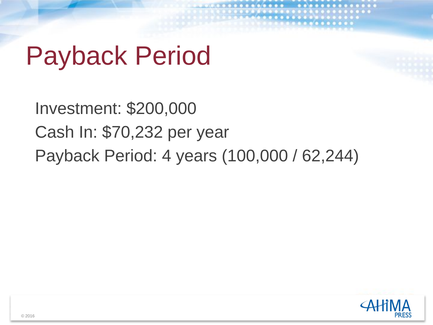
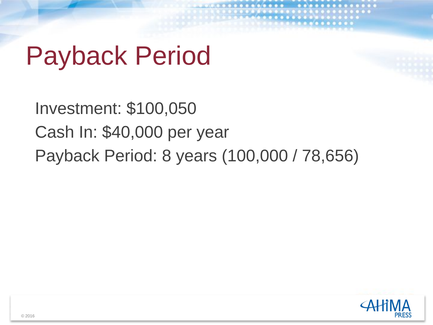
$200,000: $200,000 -> $100,050
$70,232: $70,232 -> $40,000
4: 4 -> 8
62,244: 62,244 -> 78,656
